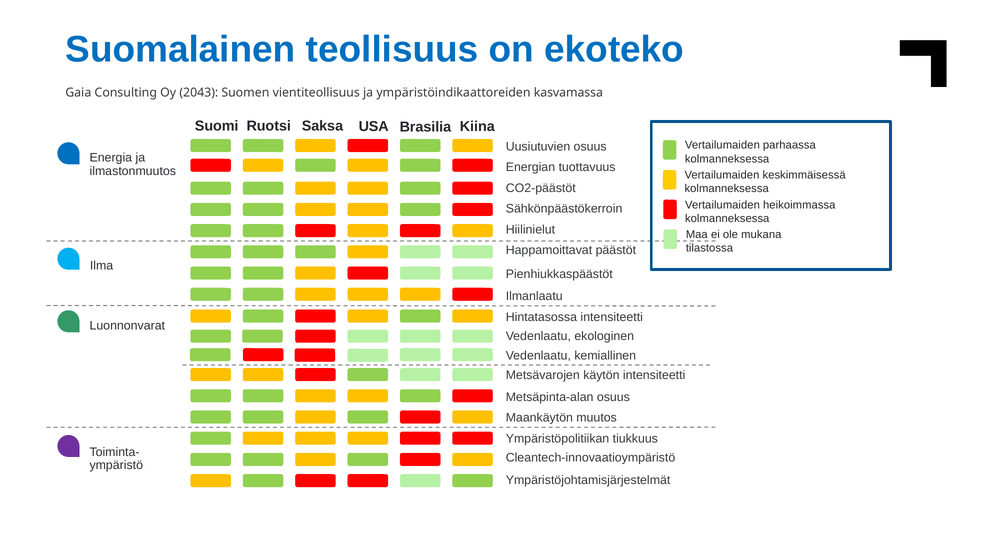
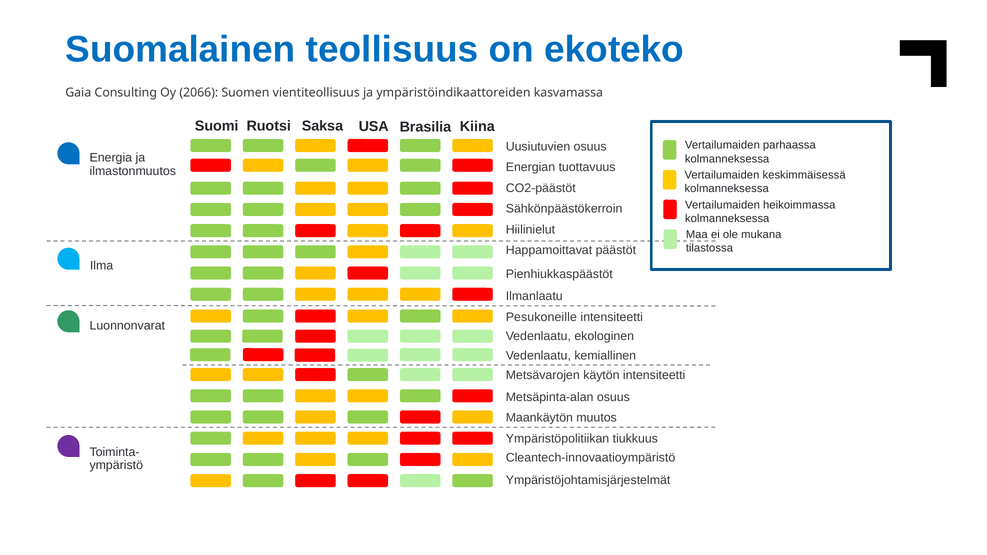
2043: 2043 -> 2066
Hintatasossa: Hintatasossa -> Pesukoneille
